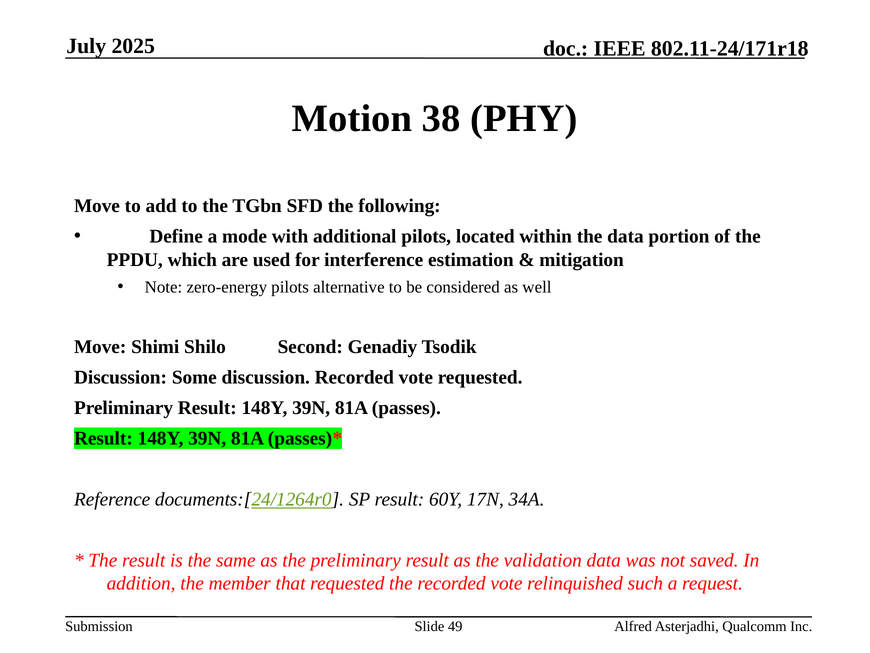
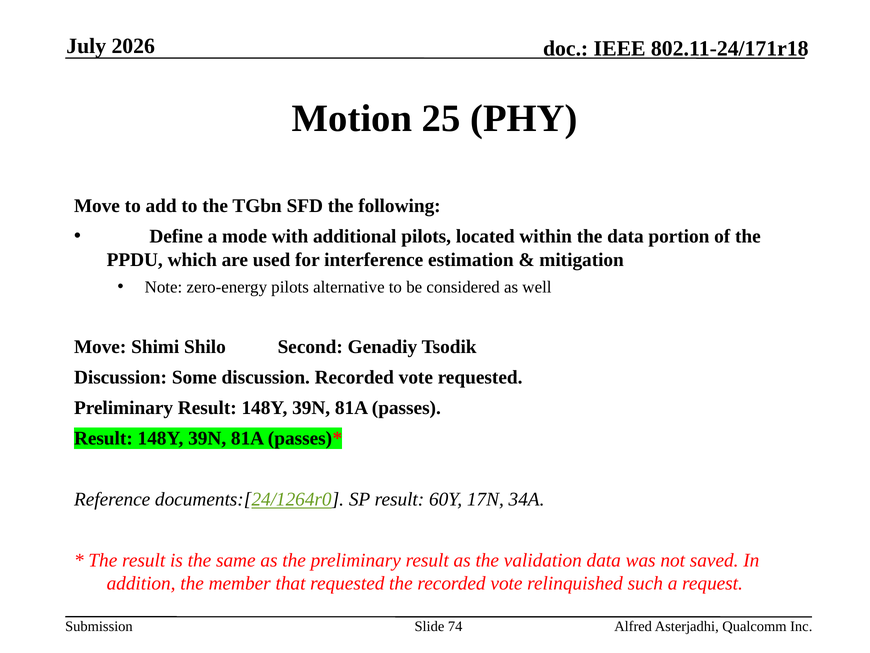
2025: 2025 -> 2026
38: 38 -> 25
49: 49 -> 74
